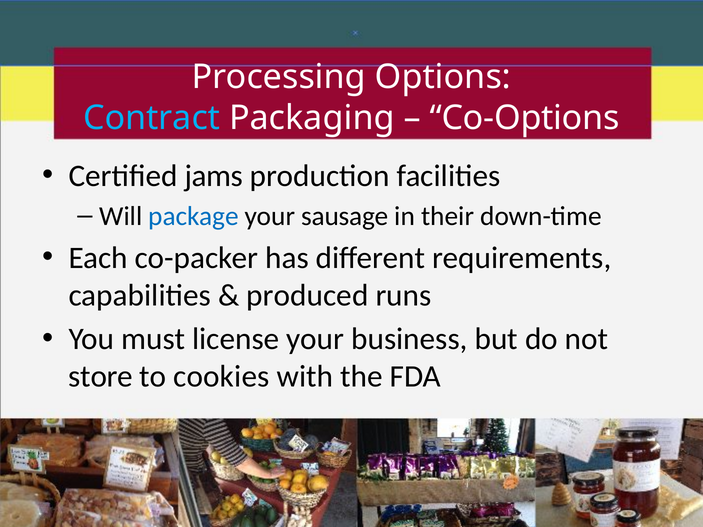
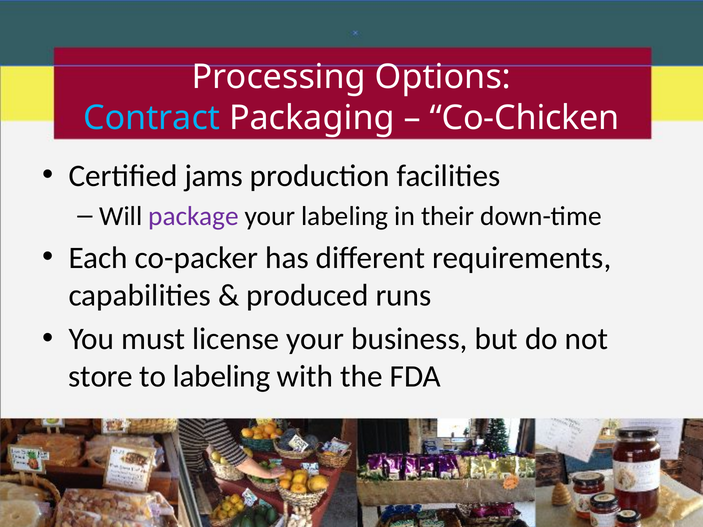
Co-Options: Co-Options -> Co-Chicken
package colour: blue -> purple
your sausage: sausage -> labeling
to cookies: cookies -> labeling
